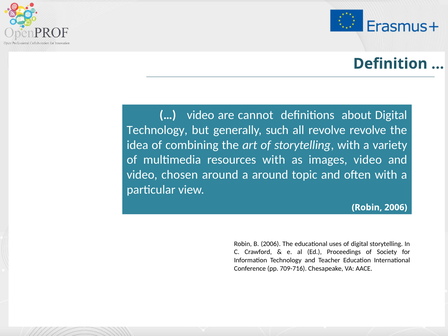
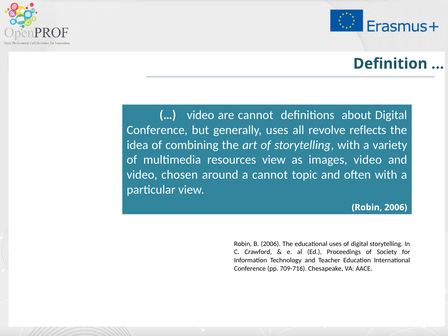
Technology at (157, 130): Technology -> Conference
generally such: such -> uses
revolve revolve: revolve -> reflects
resources with: with -> view
a around: around -> cannot
